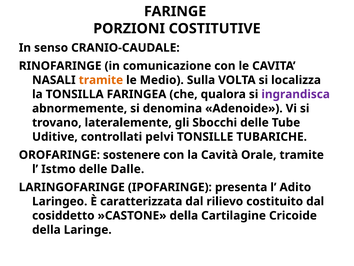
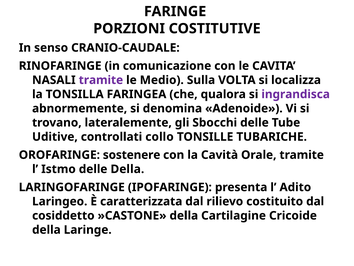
tramite at (101, 80) colour: orange -> purple
pelvi: pelvi -> collo
delle Dalle: Dalle -> Della
